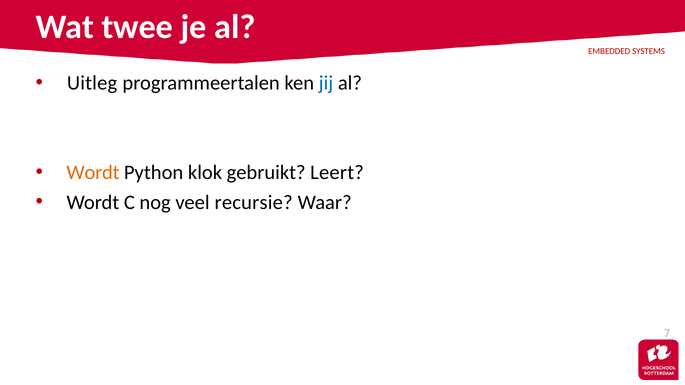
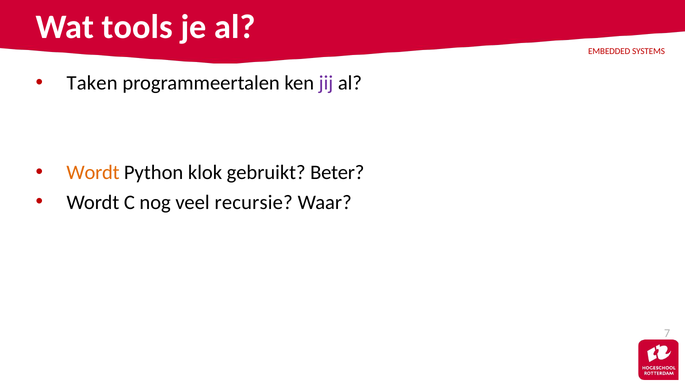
twee: twee -> tools
Uitleg: Uitleg -> Taken
jij colour: blue -> purple
Leert: Leert -> Beter
